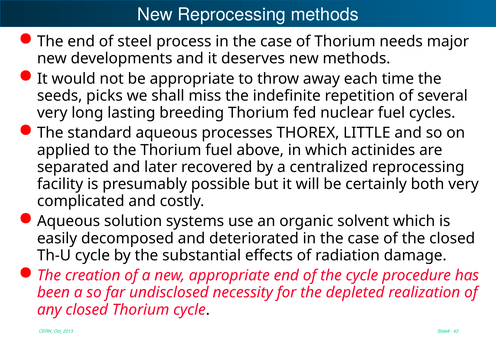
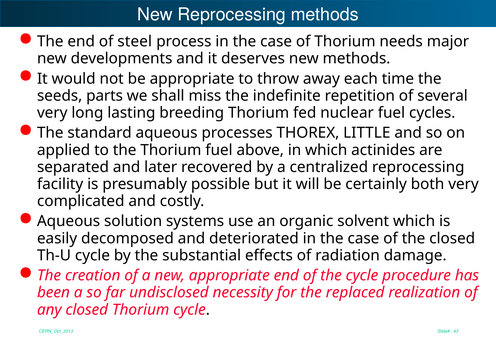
picks: picks -> parts
depleted: depleted -> replaced
